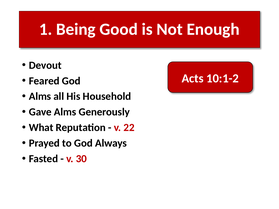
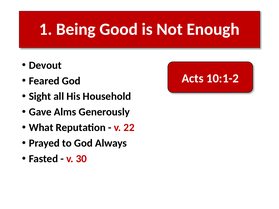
Alms at (40, 97): Alms -> Sight
